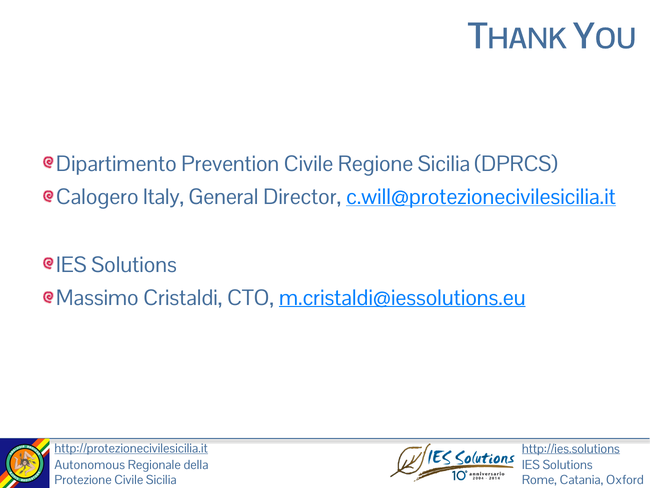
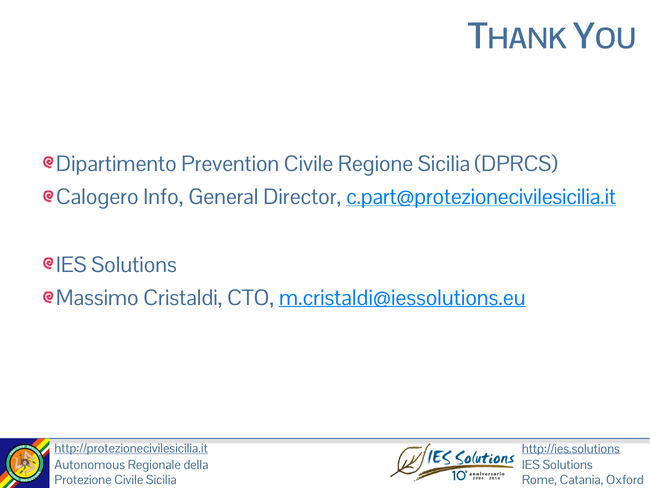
Italy: Italy -> Info
c.will@protezionecivilesicilia.it: c.will@protezionecivilesicilia.it -> c.part@protezionecivilesicilia.it
